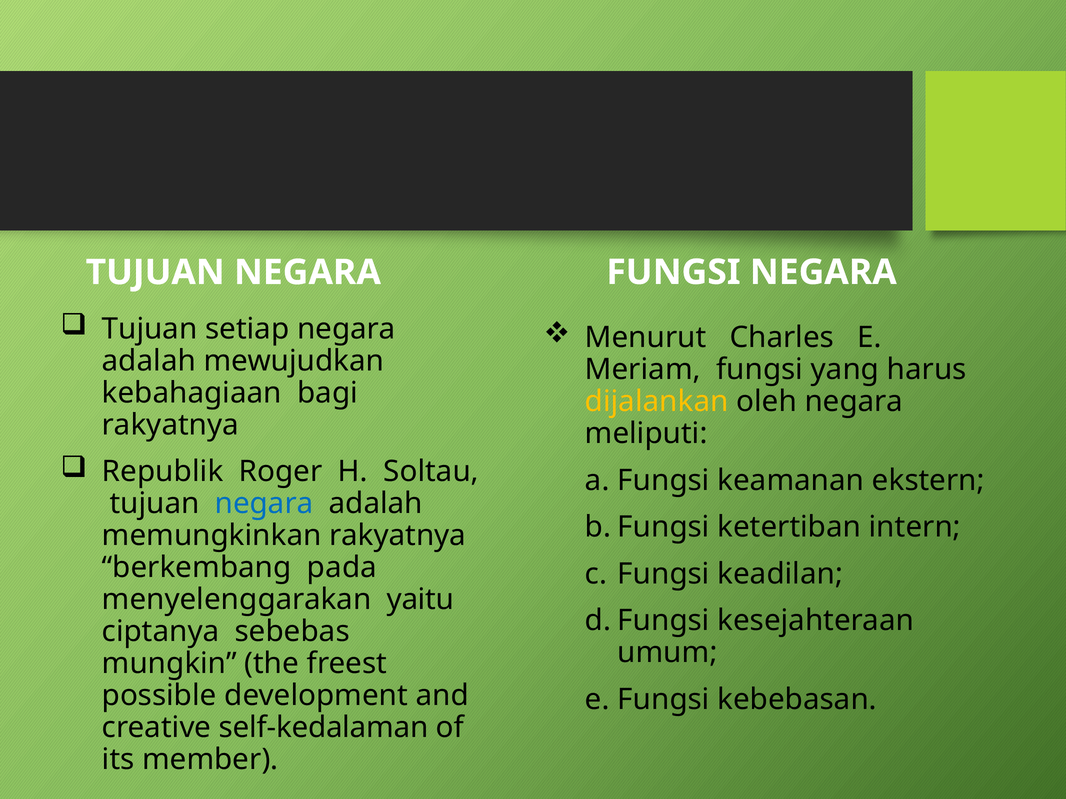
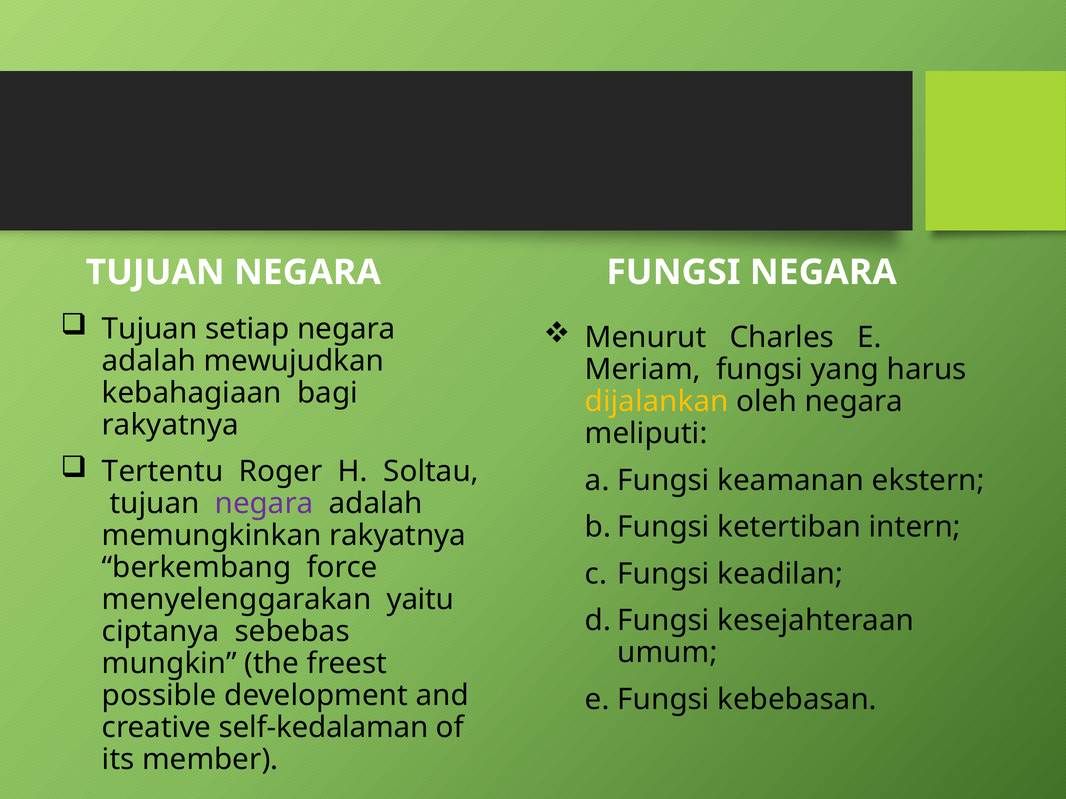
Republik: Republik -> Tertentu
negara at (264, 504) colour: blue -> purple
pada: pada -> force
